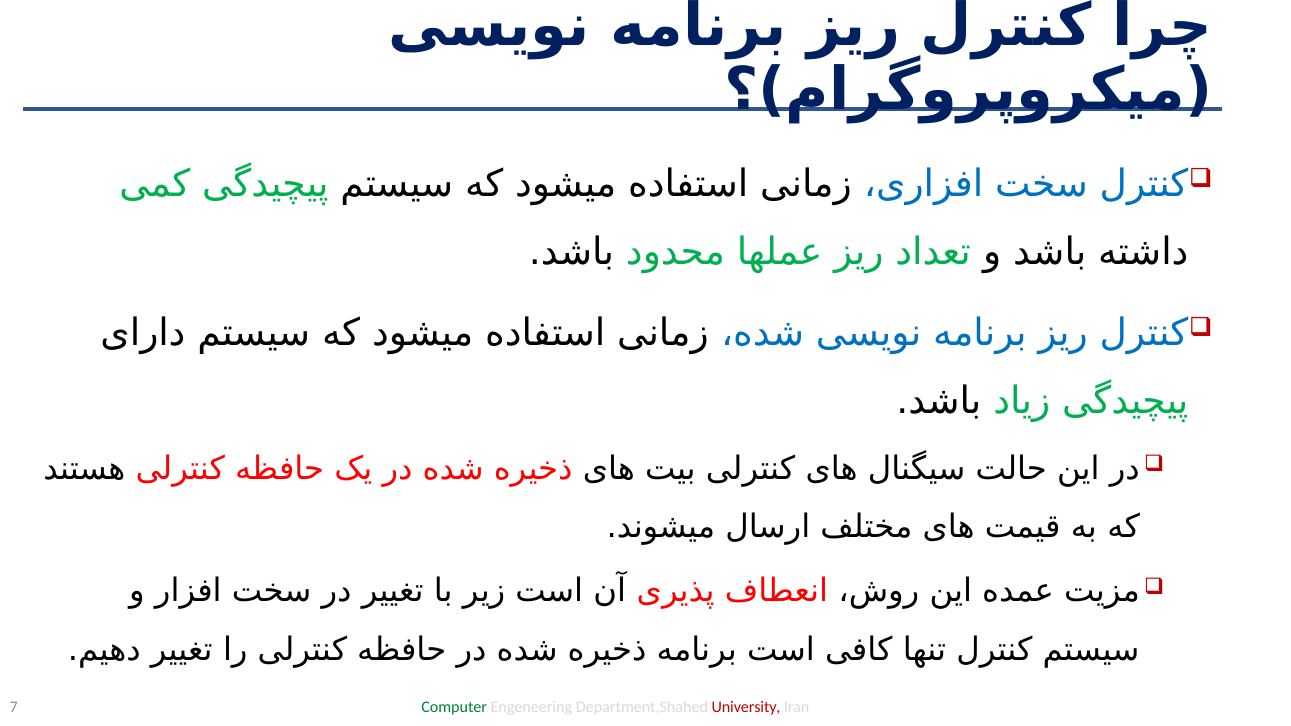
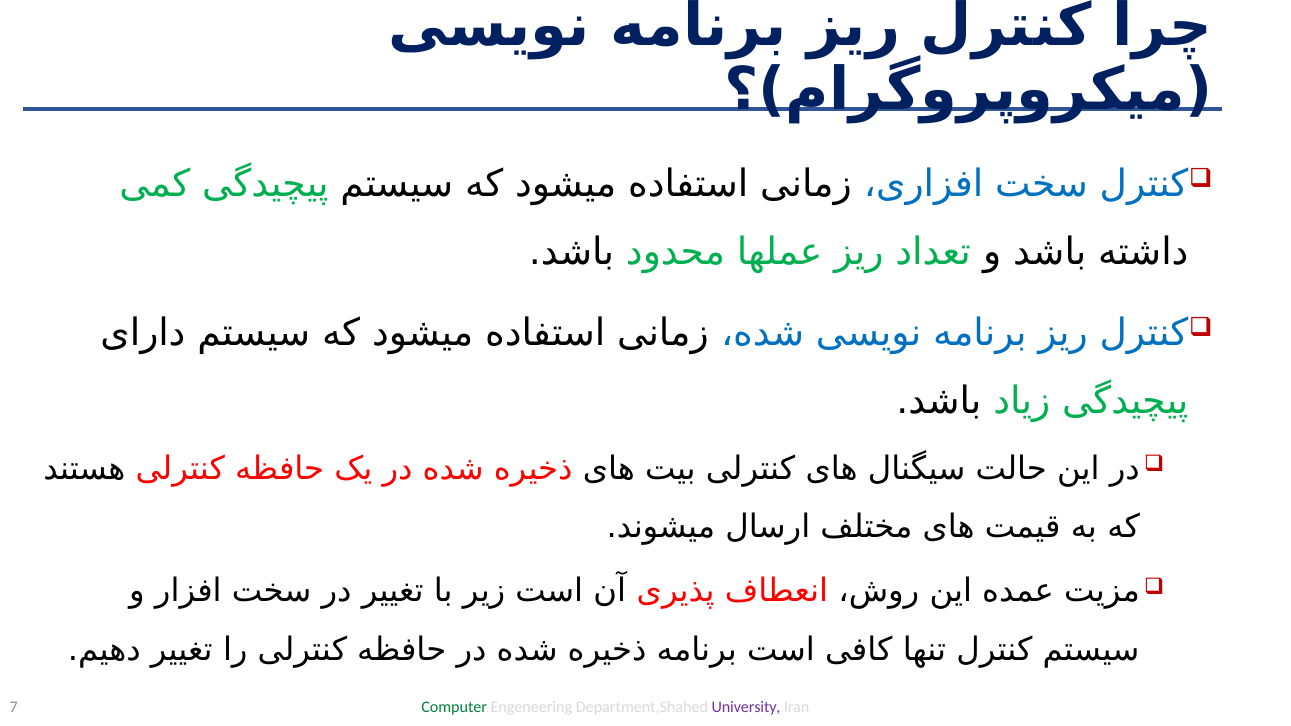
University colour: red -> purple
